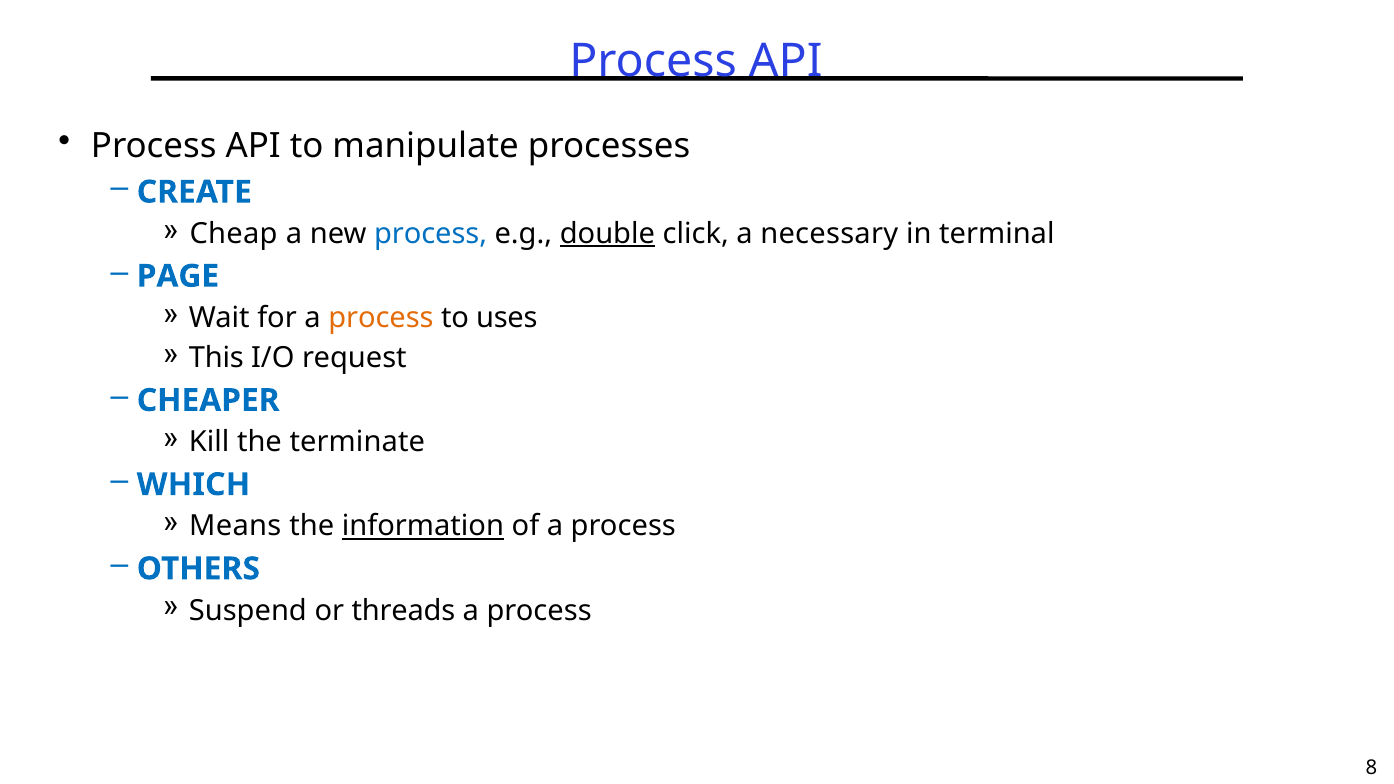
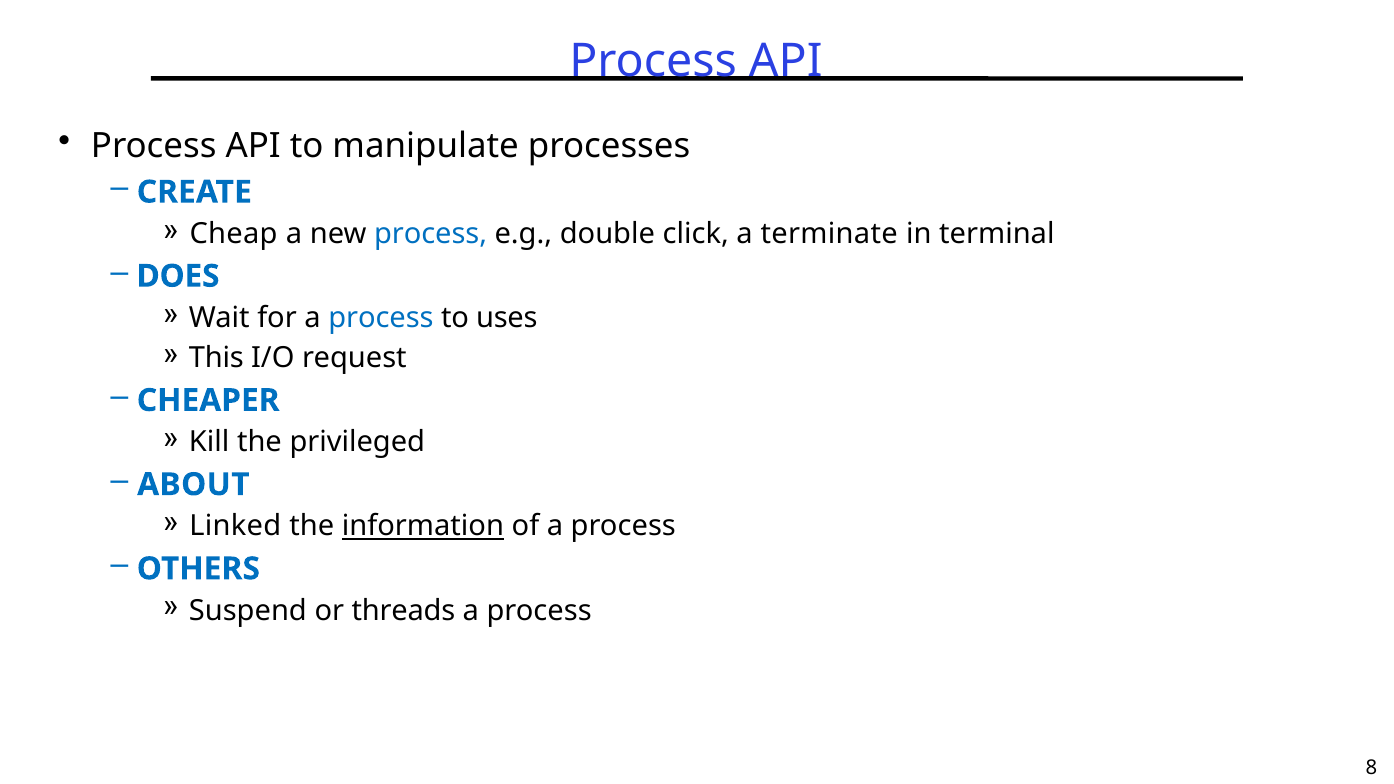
double underline: present -> none
necessary: necessary -> terminate
PAGE: PAGE -> DOES
process at (381, 318) colour: orange -> blue
terminate: terminate -> privileged
WHICH: WHICH -> ABOUT
Means: Means -> Linked
